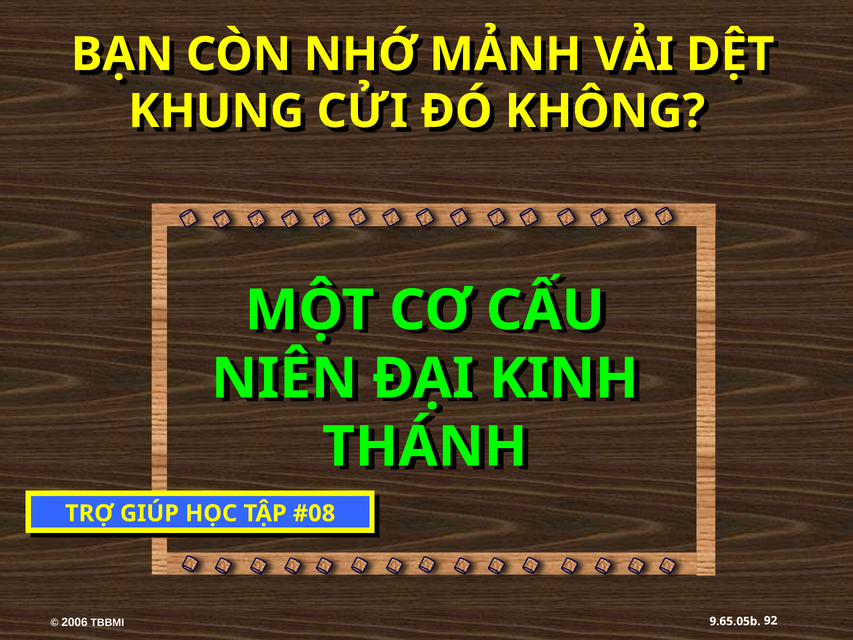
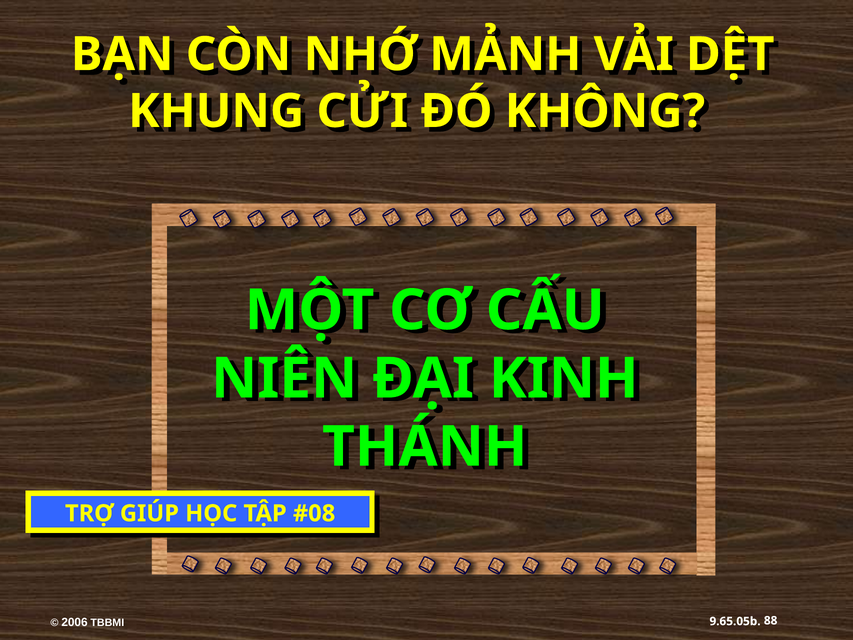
92: 92 -> 88
